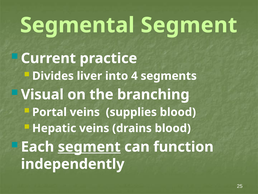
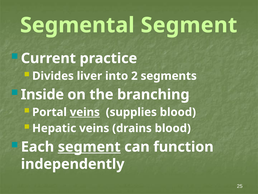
4: 4 -> 2
Visual: Visual -> Inside
veins at (85, 112) underline: none -> present
